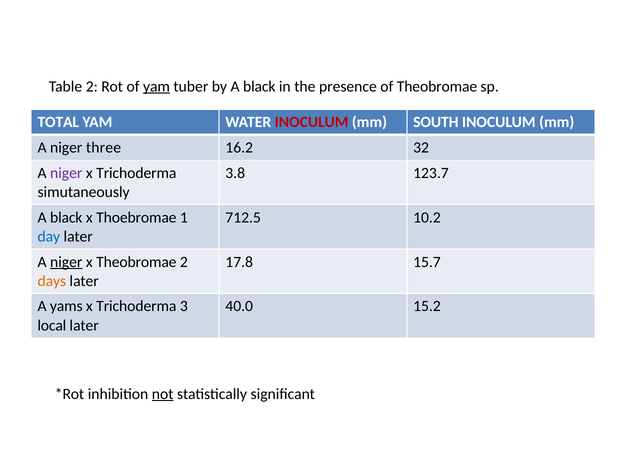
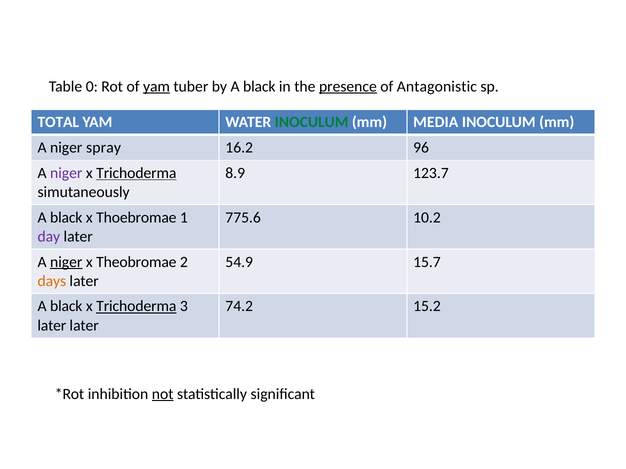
Table 2: 2 -> 0
presence underline: none -> present
of Theobromae: Theobromae -> Antagonistic
INOCULUM at (312, 122) colour: red -> green
SOUTH: SOUTH -> MEDIA
three: three -> spray
32: 32 -> 96
Trichoderma at (136, 173) underline: none -> present
3.8: 3.8 -> 8.9
712.5: 712.5 -> 775.6
day colour: blue -> purple
17.8: 17.8 -> 54.9
yams at (66, 307): yams -> black
Trichoderma at (136, 307) underline: none -> present
40.0: 40.0 -> 74.2
local at (52, 326): local -> later
